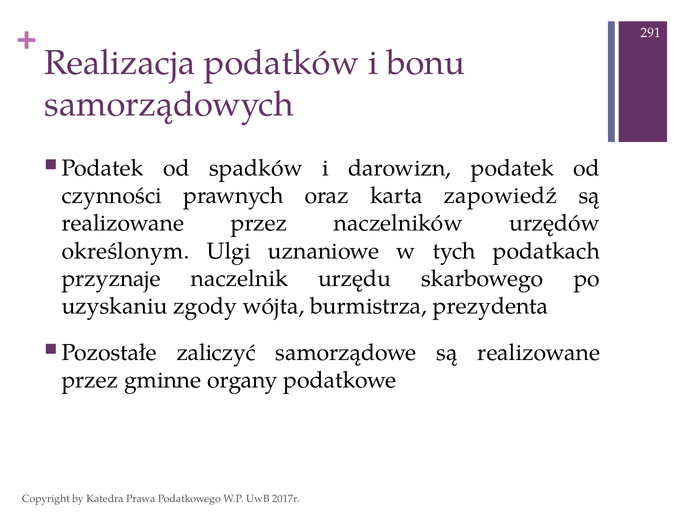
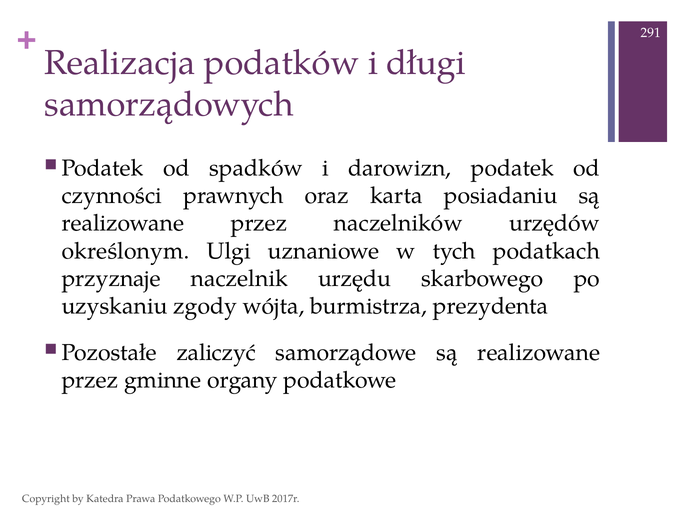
bonu: bonu -> długi
zapowiedź: zapowiedź -> posiadaniu
